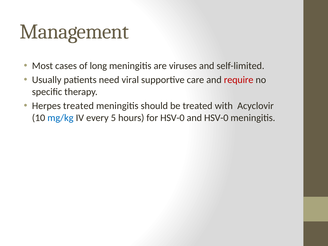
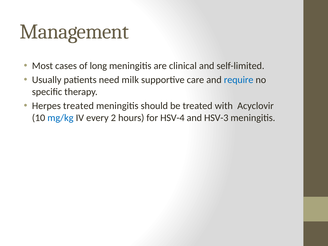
viruses: viruses -> clinical
viral: viral -> milk
require colour: red -> blue
5: 5 -> 2
for HSV-0: HSV-0 -> HSV-4
and HSV-0: HSV-0 -> HSV-3
